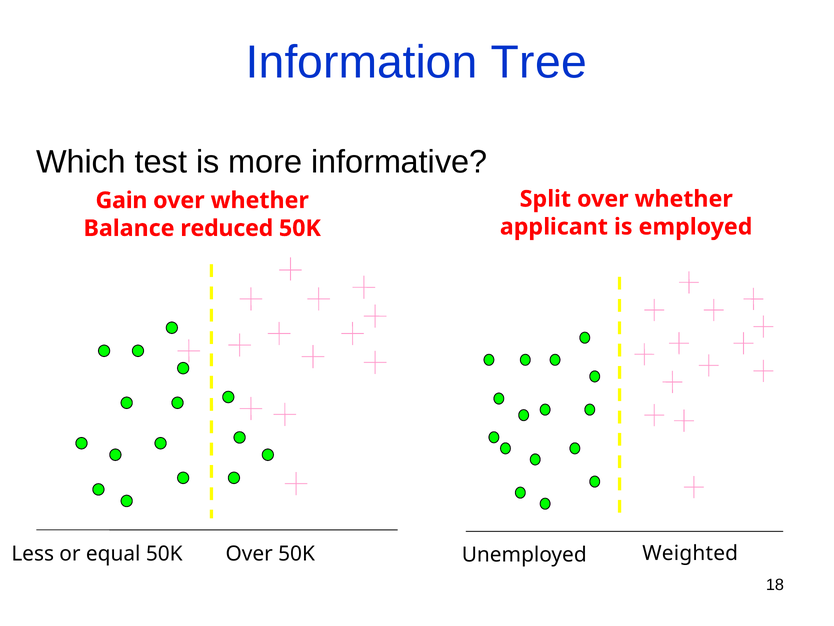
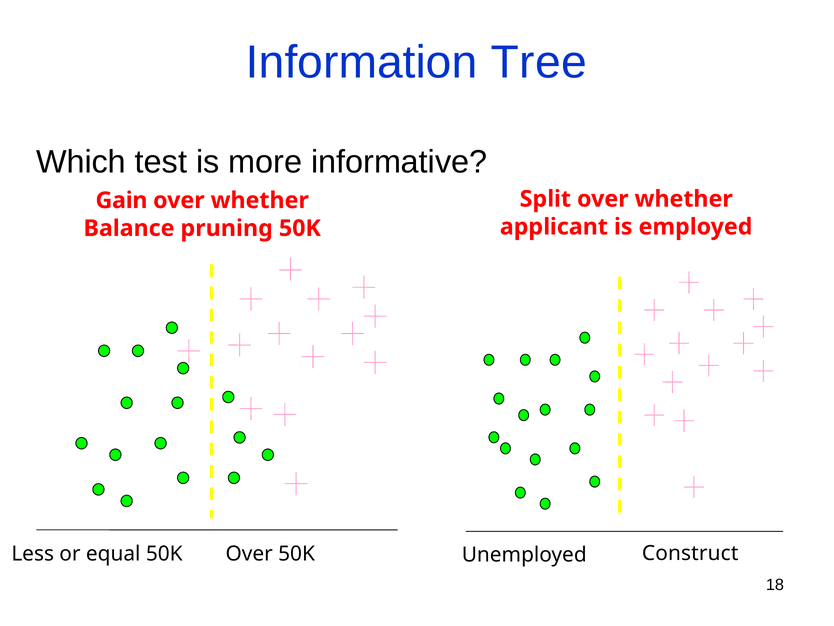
reduced: reduced -> pruning
Weighted: Weighted -> Construct
